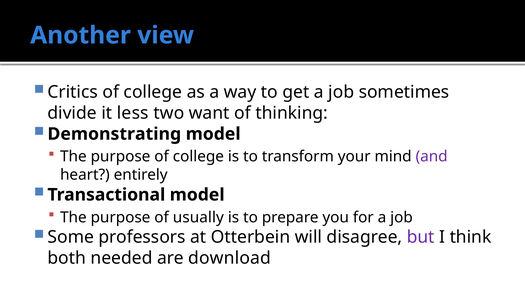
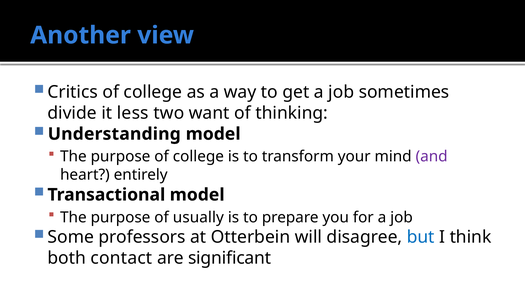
Demonstrating: Demonstrating -> Understanding
but colour: purple -> blue
needed: needed -> contact
download: download -> significant
